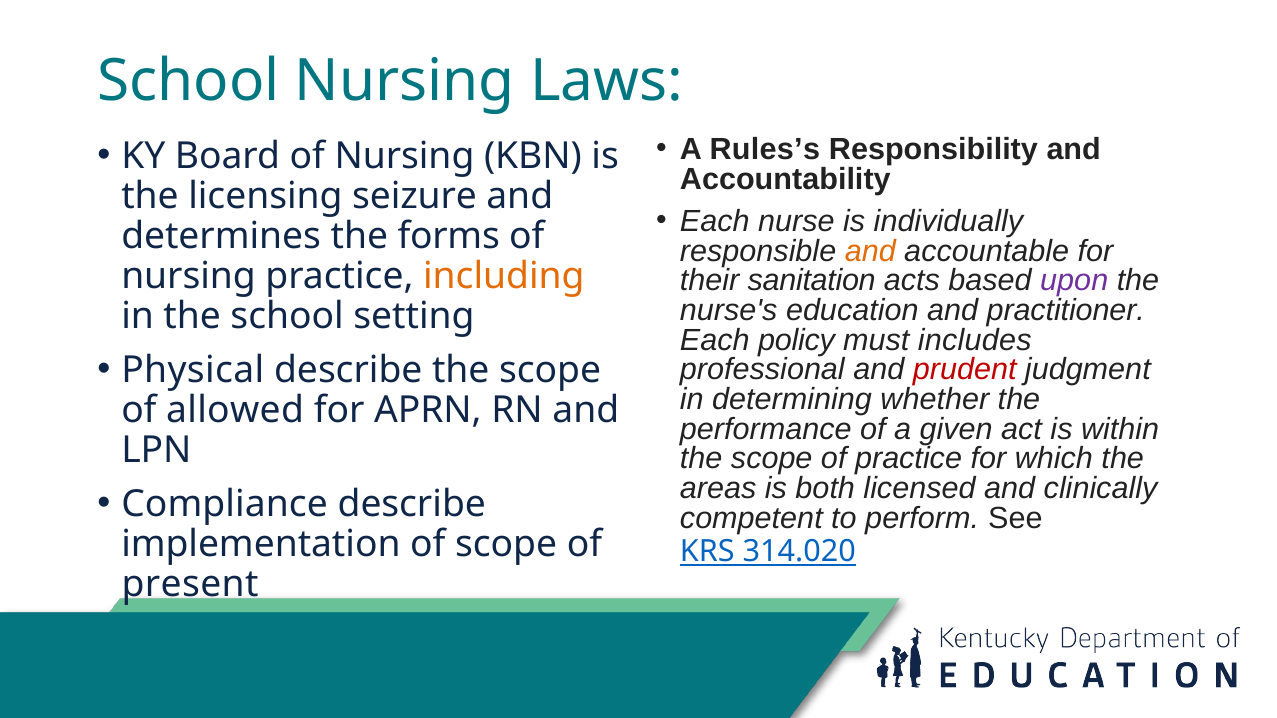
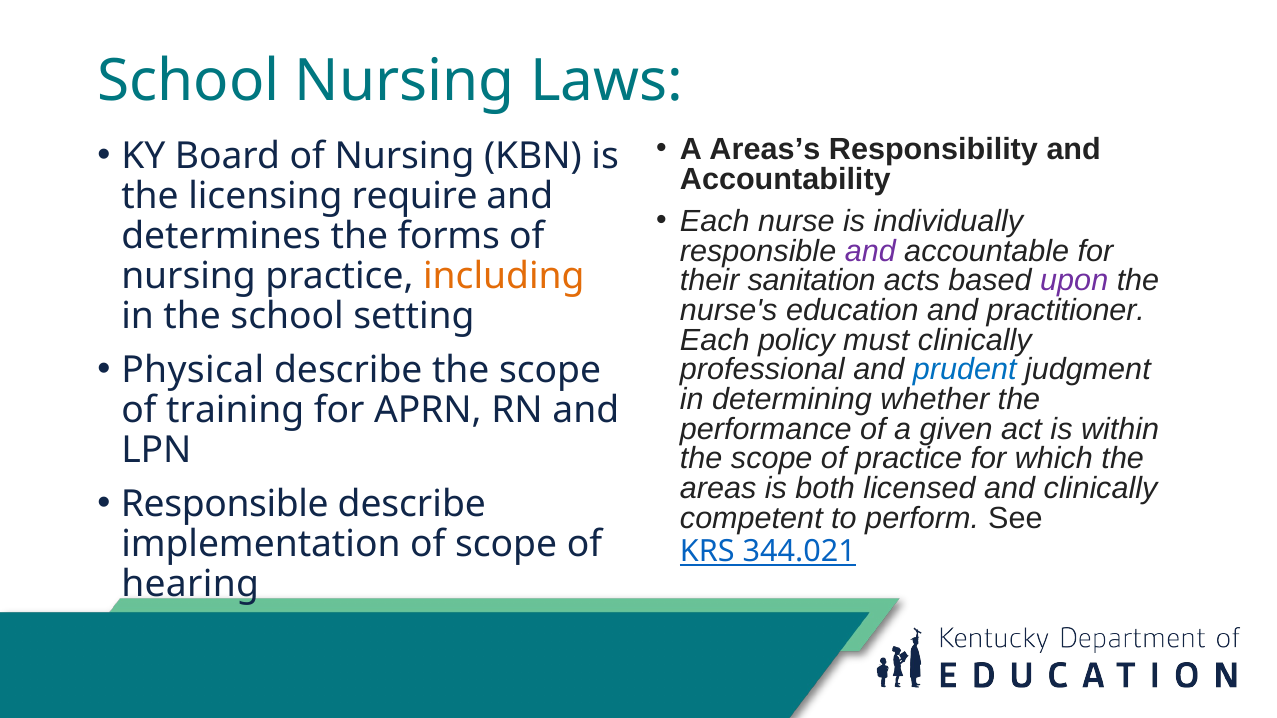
Rules’s: Rules’s -> Areas’s
seizure: seizure -> require
and at (870, 251) colour: orange -> purple
must includes: includes -> clinically
prudent colour: red -> blue
allowed: allowed -> training
Compliance at (225, 504): Compliance -> Responsible
314.020: 314.020 -> 344.021
present: present -> hearing
